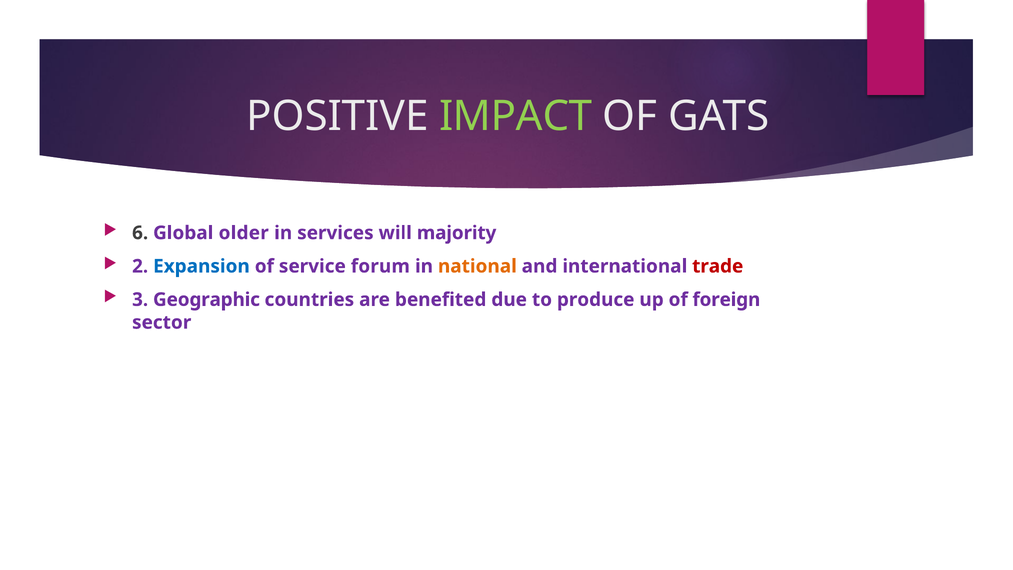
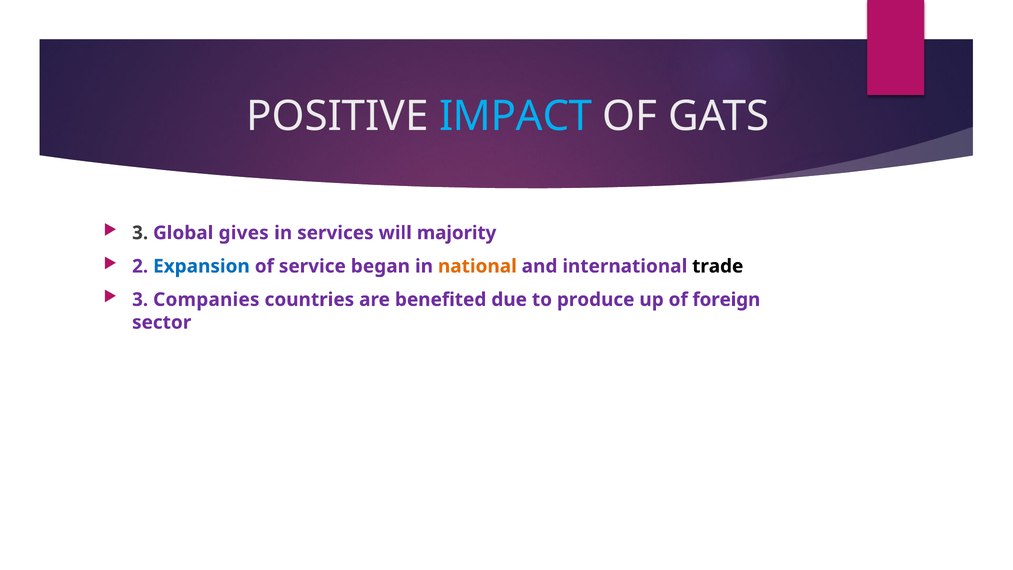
IMPACT colour: light green -> light blue
6 at (140, 233): 6 -> 3
older: older -> gives
forum: forum -> began
trade colour: red -> black
Geographic: Geographic -> Companies
